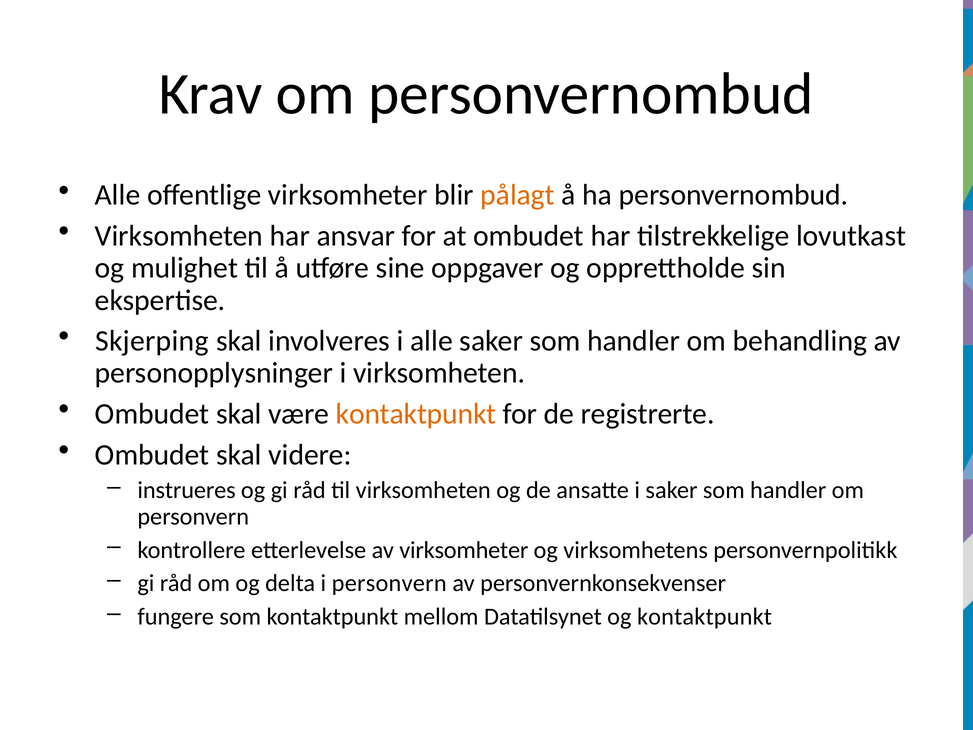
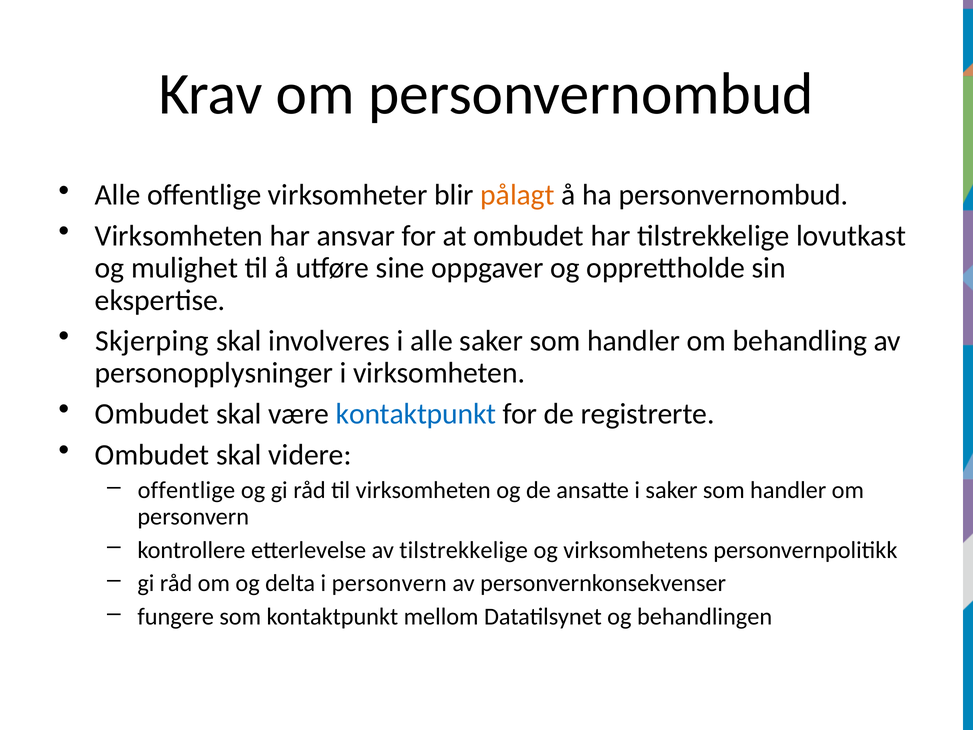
kontaktpunkt at (416, 414) colour: orange -> blue
instrueres at (187, 490): instrueres -> offentlige
av virksomheter: virksomheter -> tilstrekkelige
og kontaktpunkt: kontaktpunkt -> behandlingen
